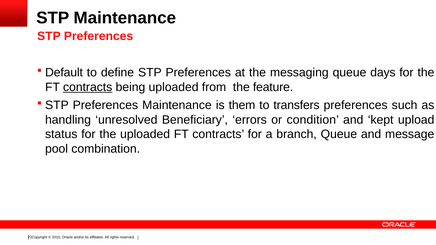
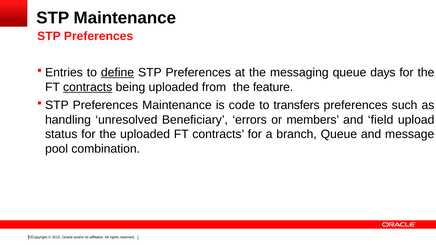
Default: Default -> Entries
define underline: none -> present
them: them -> code
condition: condition -> members
kept: kept -> field
